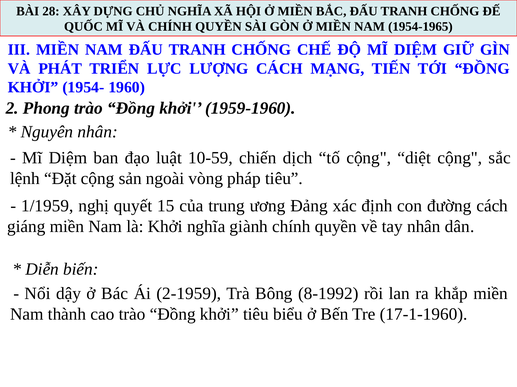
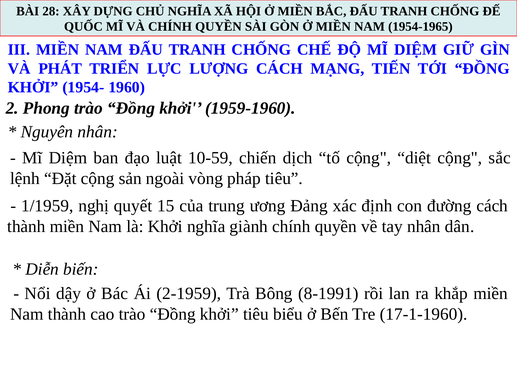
giáng at (26, 227): giáng -> thành
8-1992: 8-1992 -> 8-1991
